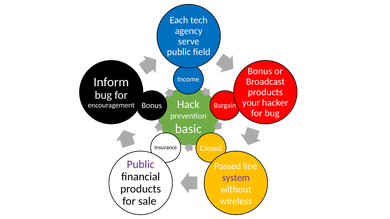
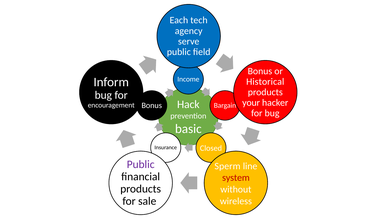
Broadcast: Broadcast -> Historical
Passed: Passed -> Sperm
system colour: purple -> red
